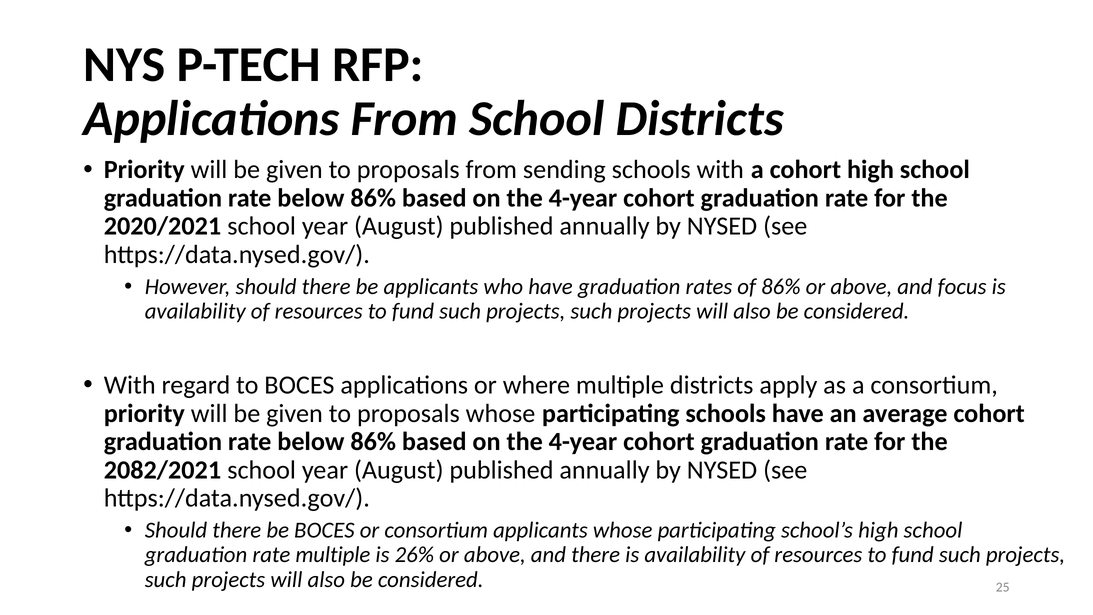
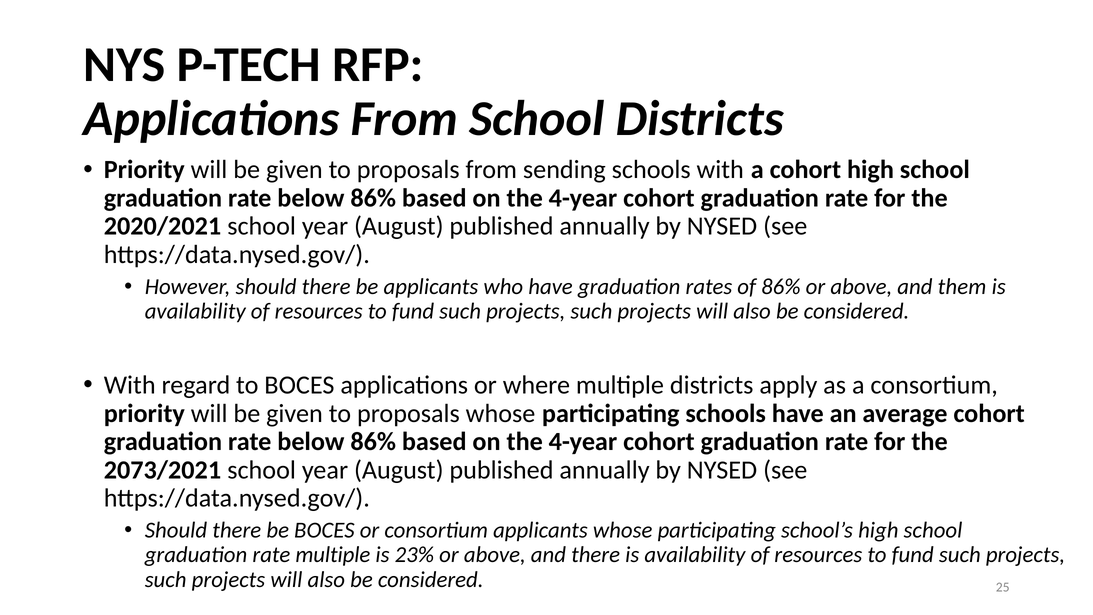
focus: focus -> them
2082/2021: 2082/2021 -> 2073/2021
26%: 26% -> 23%
